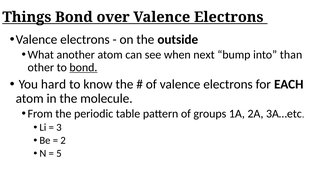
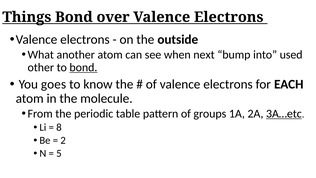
than: than -> used
hard: hard -> goes
3A…etc underline: none -> present
3: 3 -> 8
